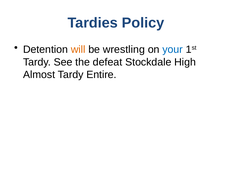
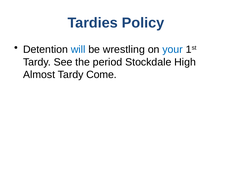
will colour: orange -> blue
defeat: defeat -> period
Entire: Entire -> Come
